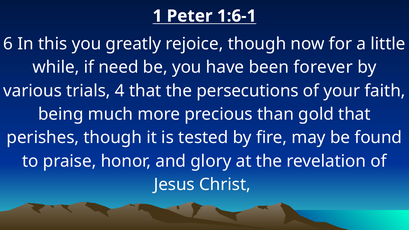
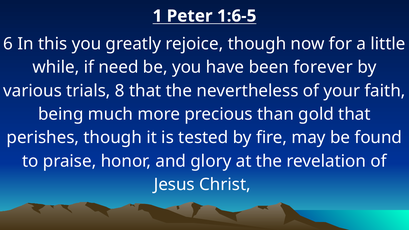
1:6-1: 1:6-1 -> 1:6-5
4: 4 -> 8
persecutions: persecutions -> nevertheless
